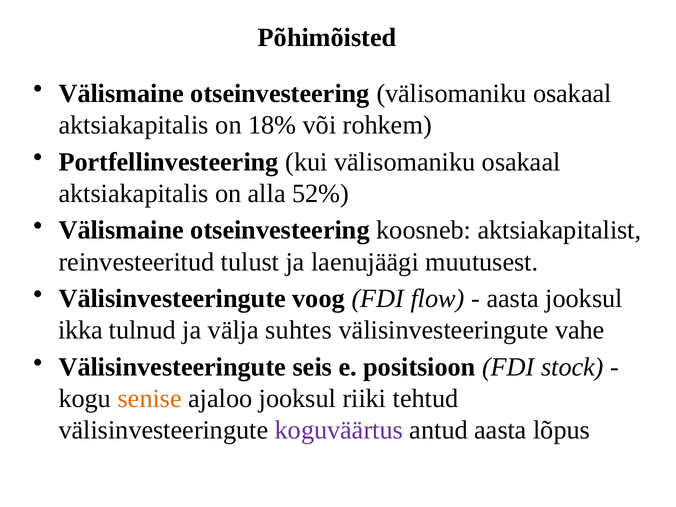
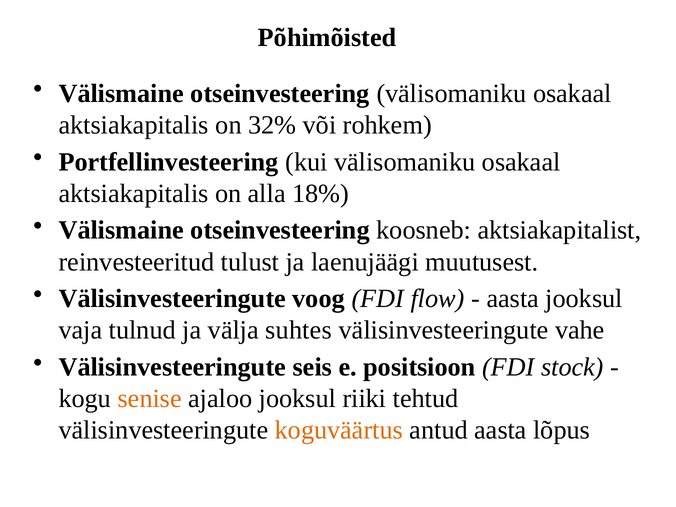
18%: 18% -> 32%
52%: 52% -> 18%
ikka: ikka -> vaja
koguväärtus colour: purple -> orange
